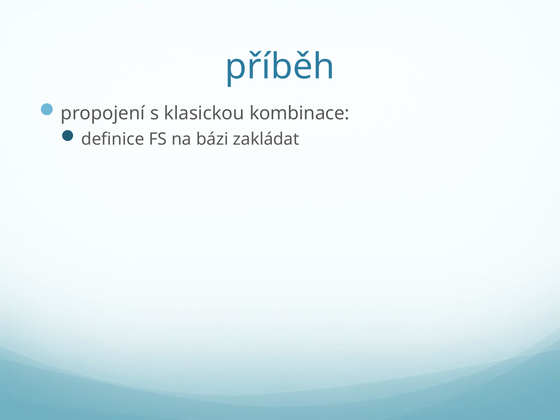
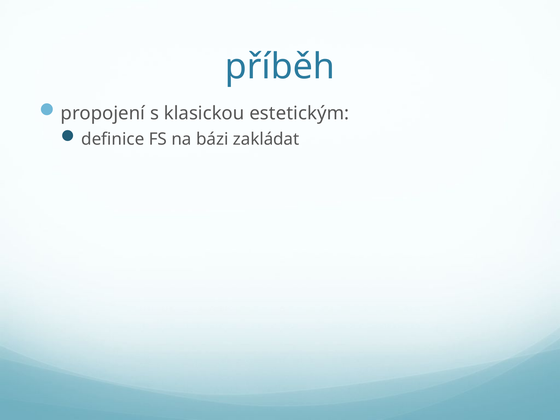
kombinace: kombinace -> estetickým
